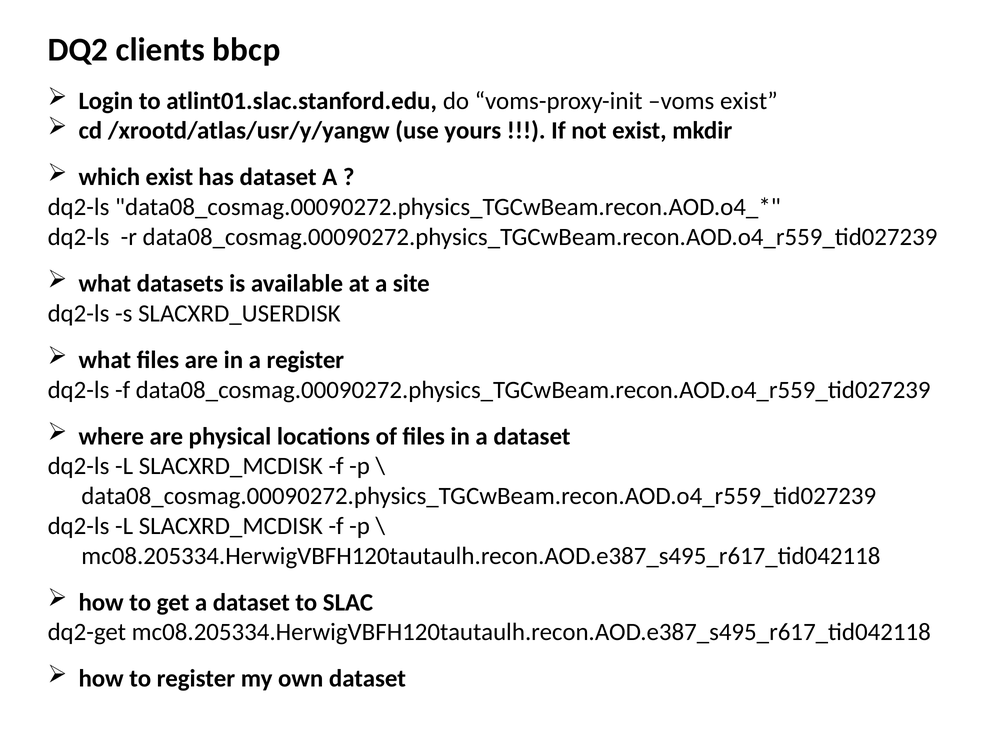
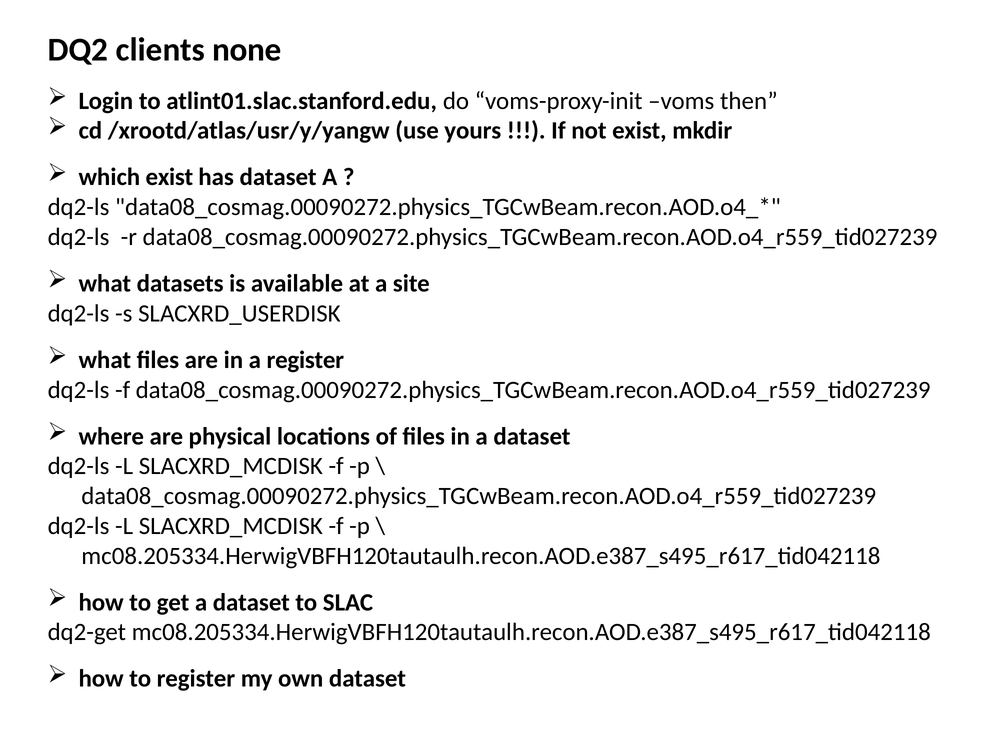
bbcp: bbcp -> none
voms exist: exist -> then
